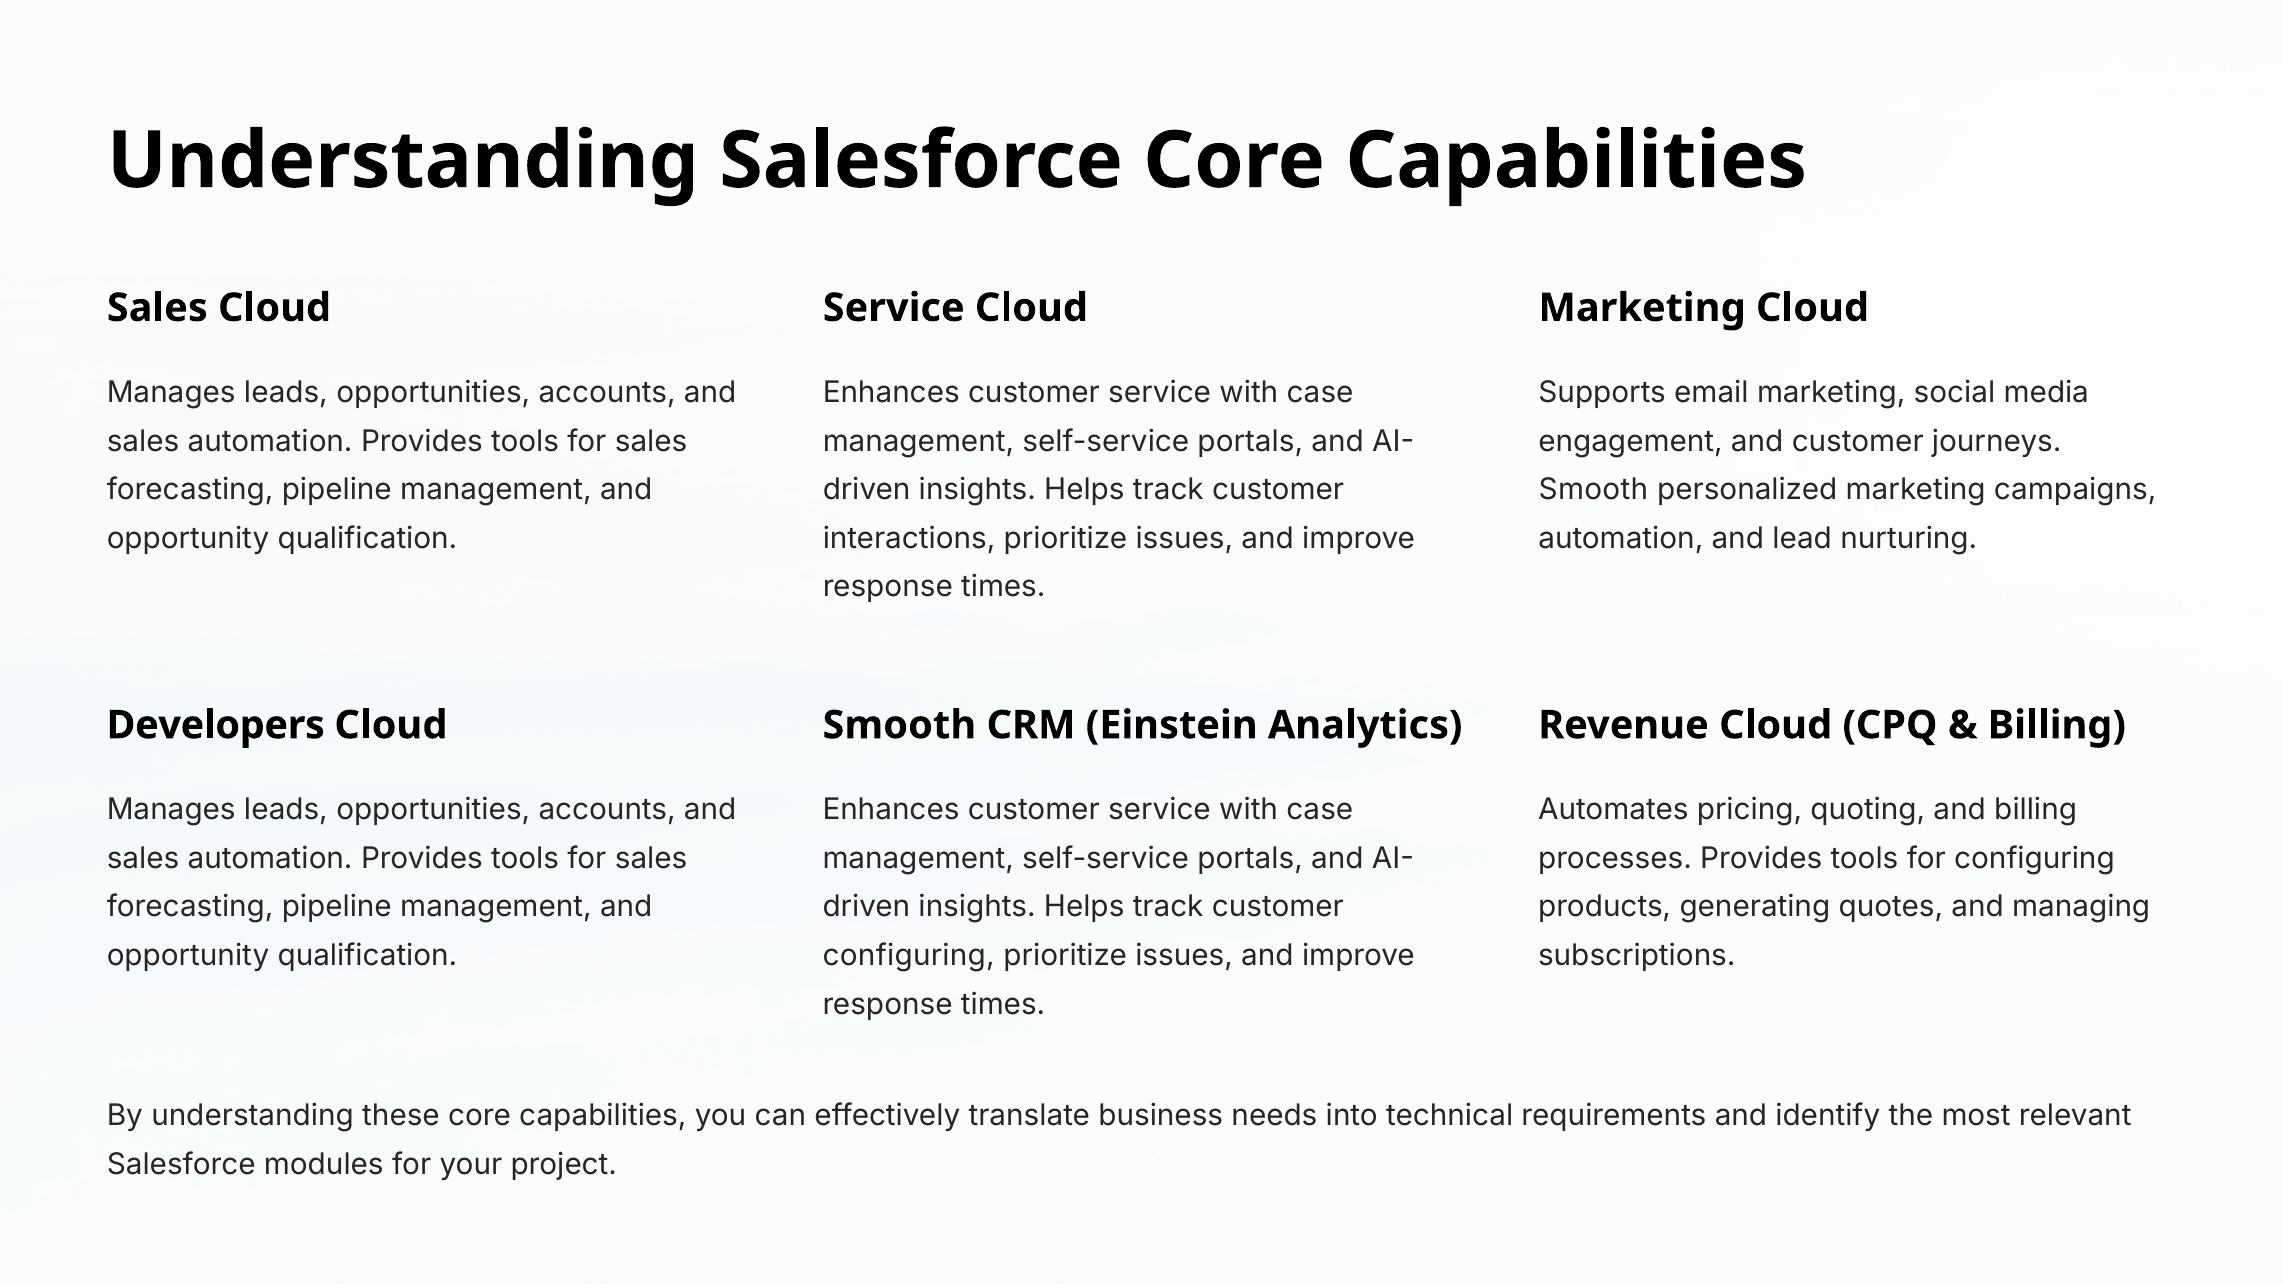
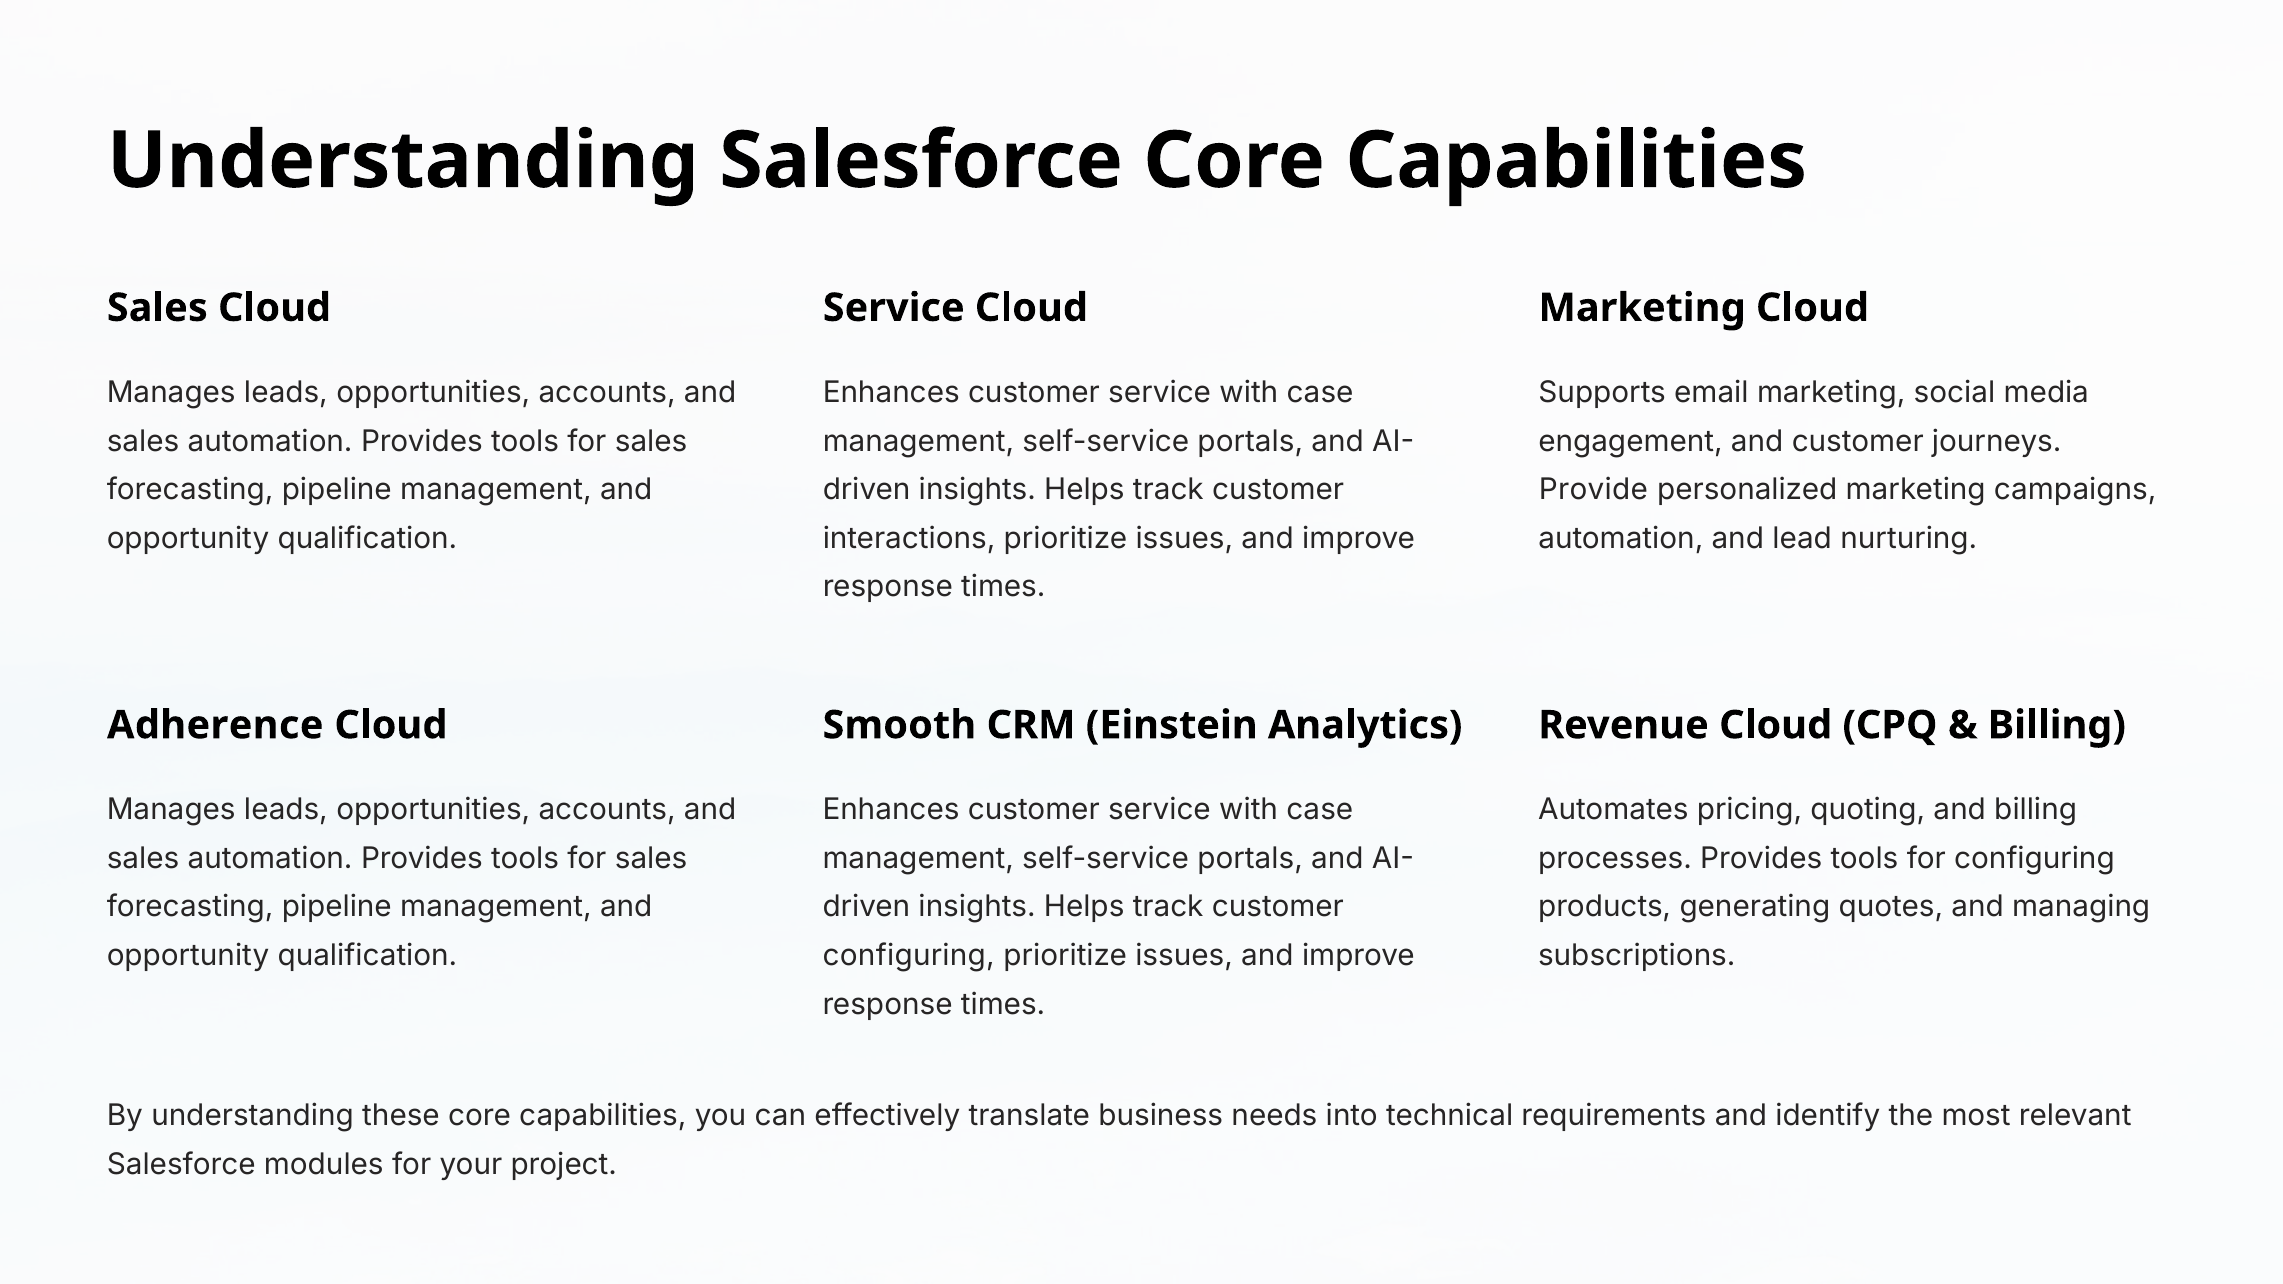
Smooth at (1593, 490): Smooth -> Provide
Developers: Developers -> Adherence
